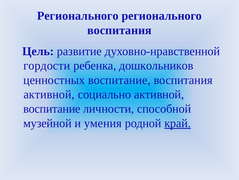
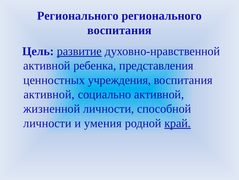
развитие underline: none -> present
гордости at (47, 65): гордости -> активной
дошкольников: дошкольников -> представления
ценностных воспитание: воспитание -> учреждения
воспитание at (52, 108): воспитание -> жизненной
музейной at (47, 123): музейной -> личности
